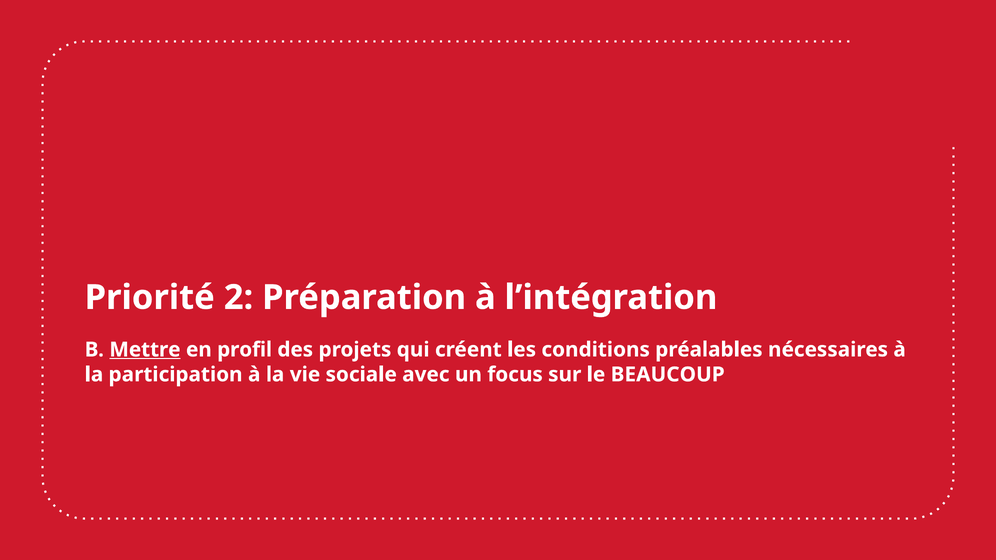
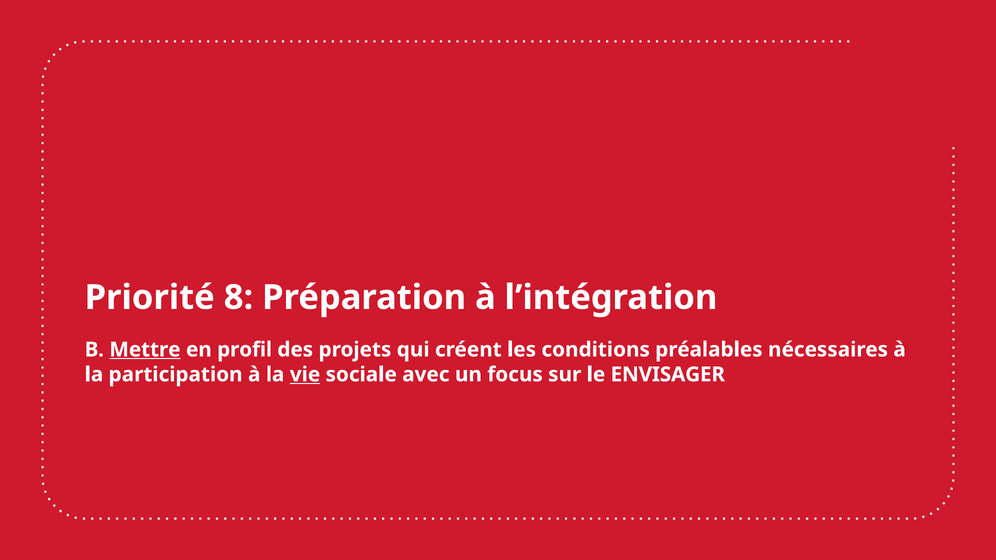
2: 2 -> 8
vie underline: none -> present
BEAUCOUP: BEAUCOUP -> ENVISAGER
